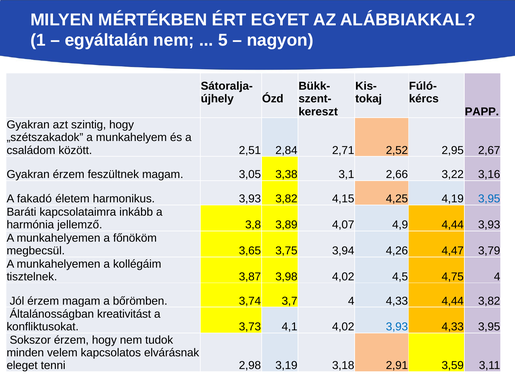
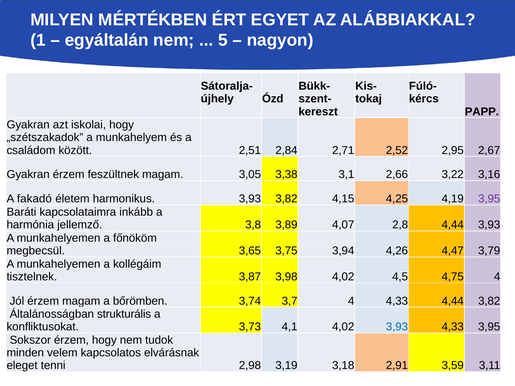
szintig: szintig -> iskolai
3,95 at (489, 199) colour: blue -> purple
4,9: 4,9 -> 2,8
kreativitást: kreativitást -> strukturális
